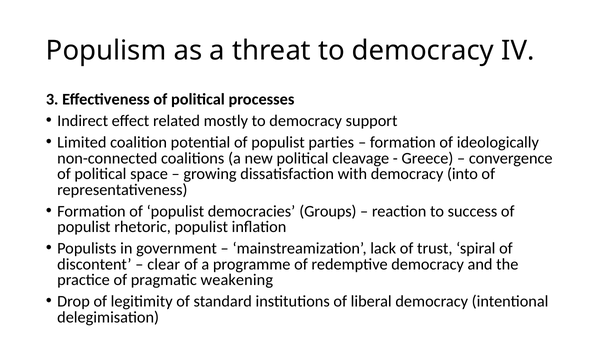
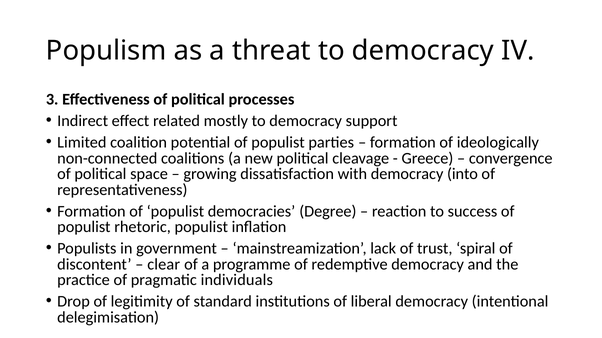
Groups: Groups -> Degree
weakening: weakening -> individuals
